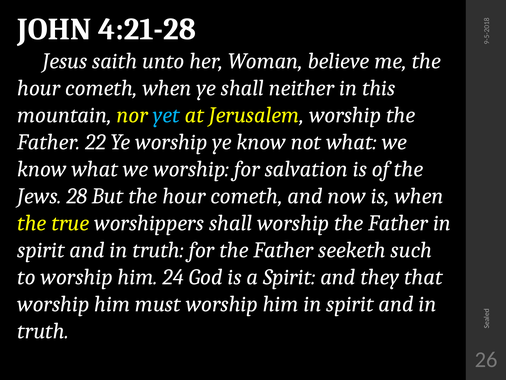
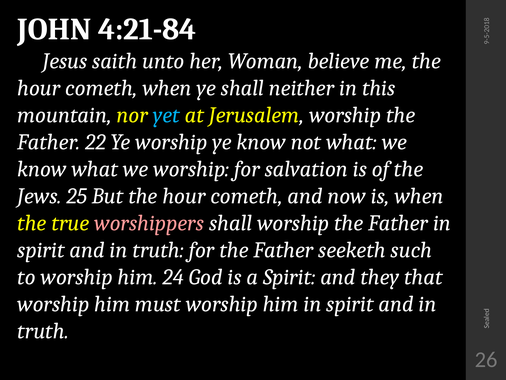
4:21-28: 4:21-28 -> 4:21-84
28: 28 -> 25
worshippers colour: white -> pink
